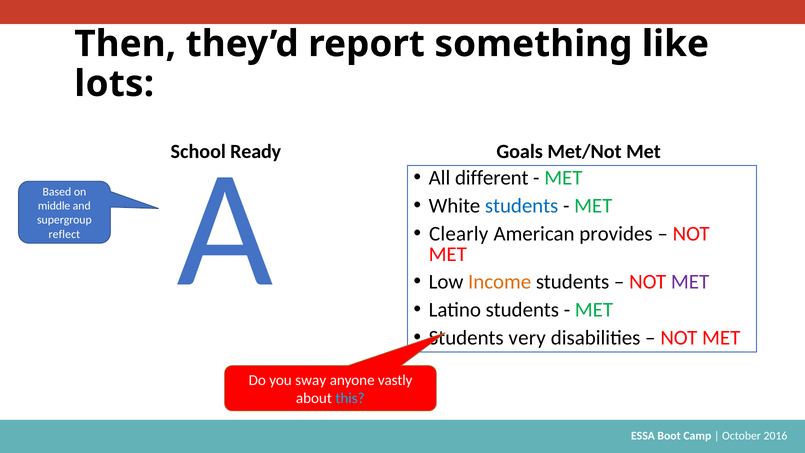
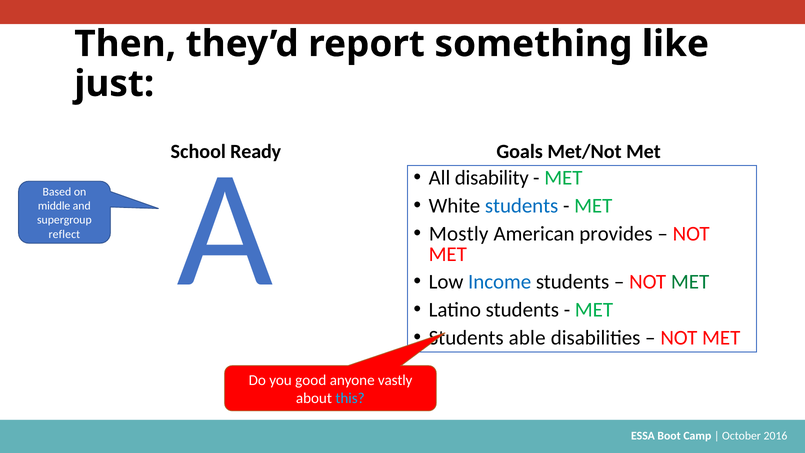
lots: lots -> just
different: different -> disability
Clearly: Clearly -> Mostly
Income colour: orange -> blue
MET at (690, 282) colour: purple -> green
very: very -> able
sway: sway -> good
